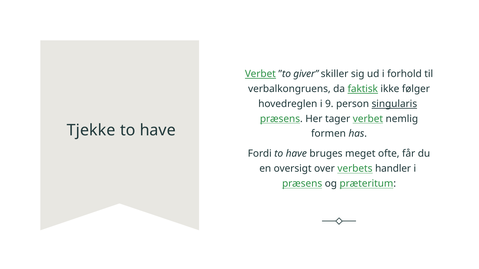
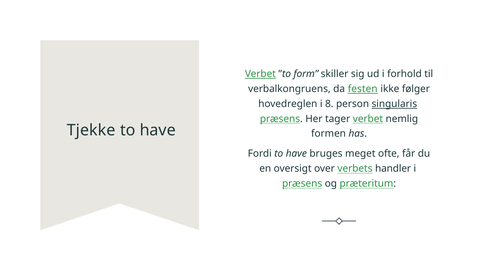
giver: giver -> form
faktisk: faktisk -> festen
9: 9 -> 8
